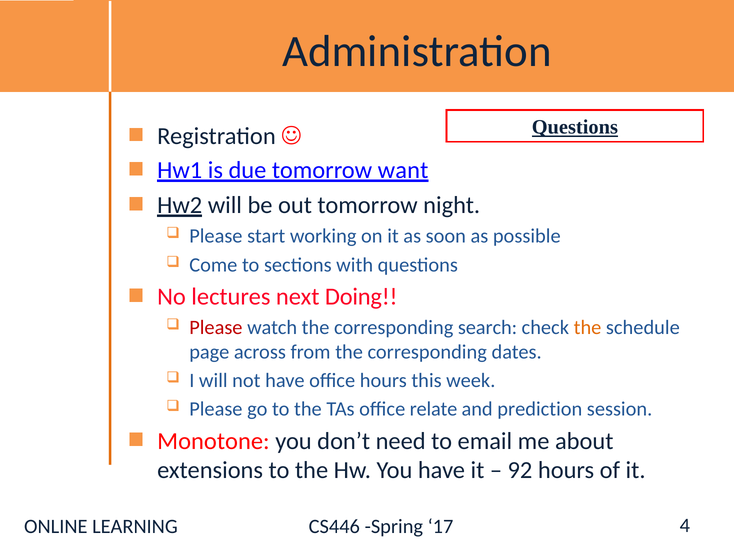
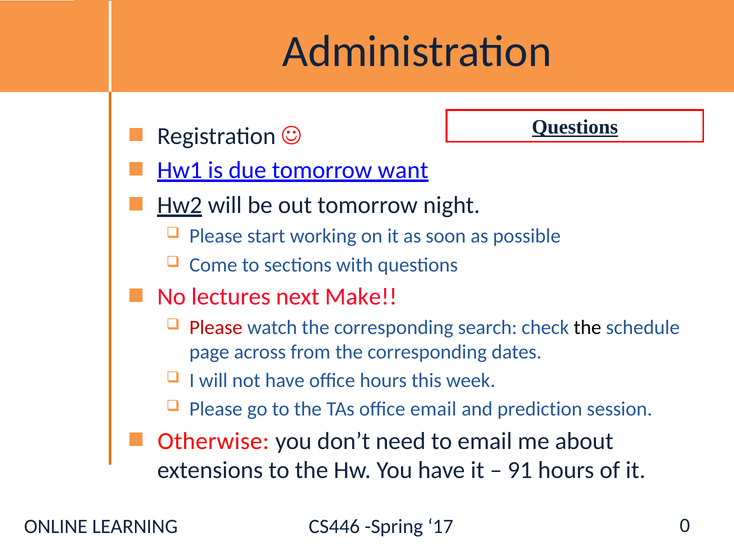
Doing: Doing -> Make
the at (588, 328) colour: orange -> black
office relate: relate -> email
Monotone: Monotone -> Otherwise
92: 92 -> 91
4: 4 -> 0
